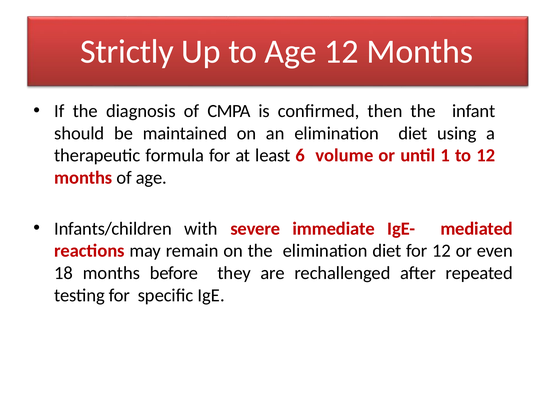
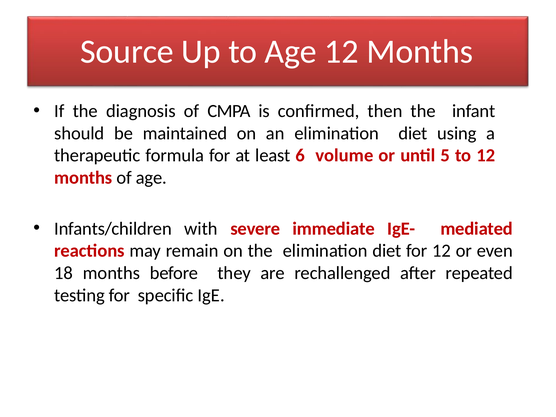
Strictly: Strictly -> Source
1: 1 -> 5
